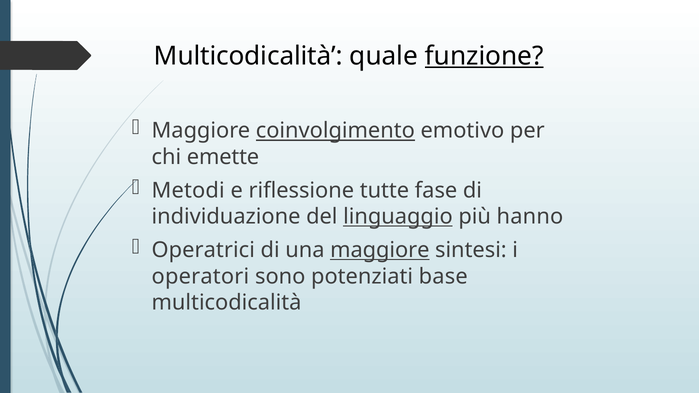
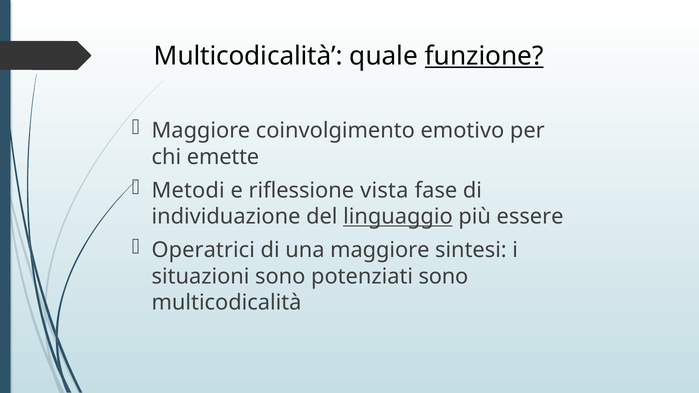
coinvolgimento underline: present -> none
tutte: tutte -> vista
hanno: hanno -> essere
maggiore at (380, 250) underline: present -> none
operatori: operatori -> situazioni
potenziati base: base -> sono
